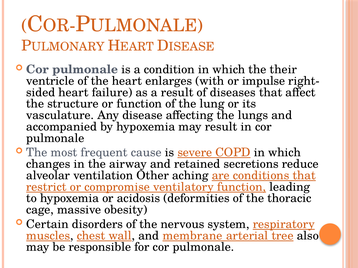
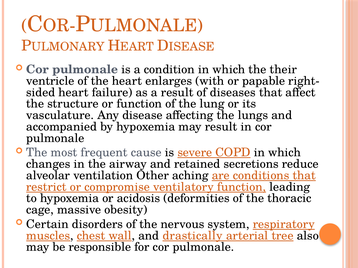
impulse: impulse -> papable
membrane: membrane -> drastically
